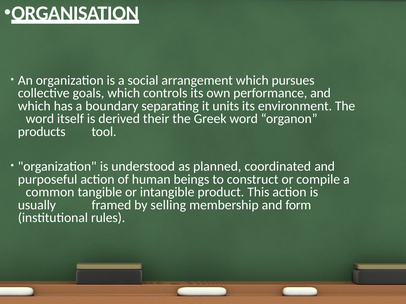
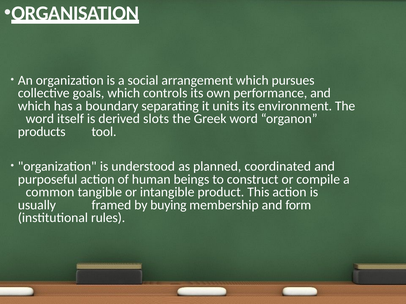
their: their -> slots
selling: selling -> buying
